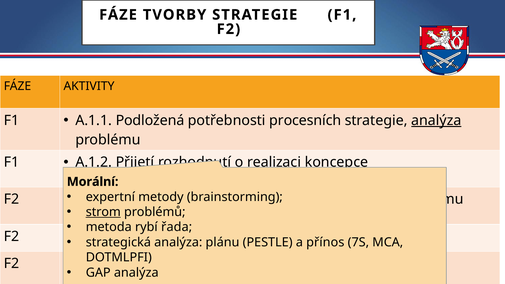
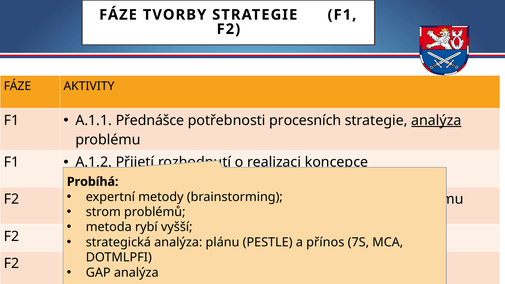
Podložená: Podložená -> Přednášce
Morální: Morální -> Probíhá
strom underline: present -> none
řada: řada -> vyšší
